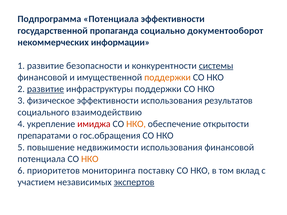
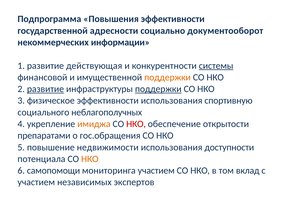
Подпрограмма Потенциала: Потенциала -> Повышения
пропаганда: пропаганда -> адресности
безопасности: безопасности -> действующая
поддержки at (158, 89) underline: none -> present
результатов: результатов -> спортивную
взаимодействию: взаимодействию -> неблагополучных
имиджа colour: red -> orange
НКО at (136, 124) colour: orange -> red
использования финансовой: финансовой -> доступности
приоритетов: приоритетов -> самопомощи
мониторинга поставку: поставку -> участием
экспертов underline: present -> none
